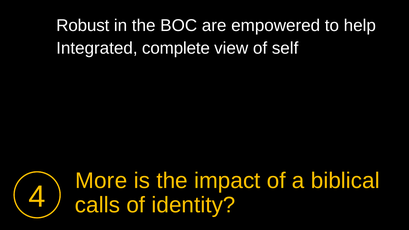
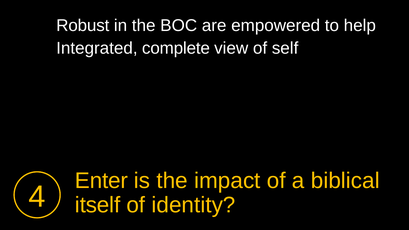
More: More -> Enter
calls: calls -> itself
